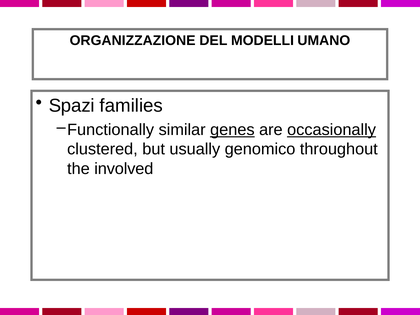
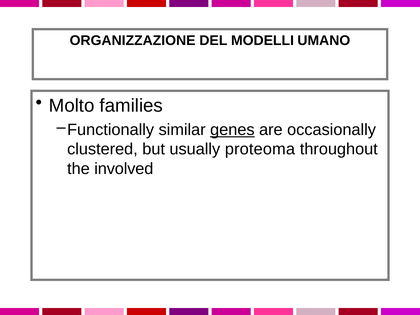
Spazi: Spazi -> Molto
occasionally underline: present -> none
genomico: genomico -> proteoma
